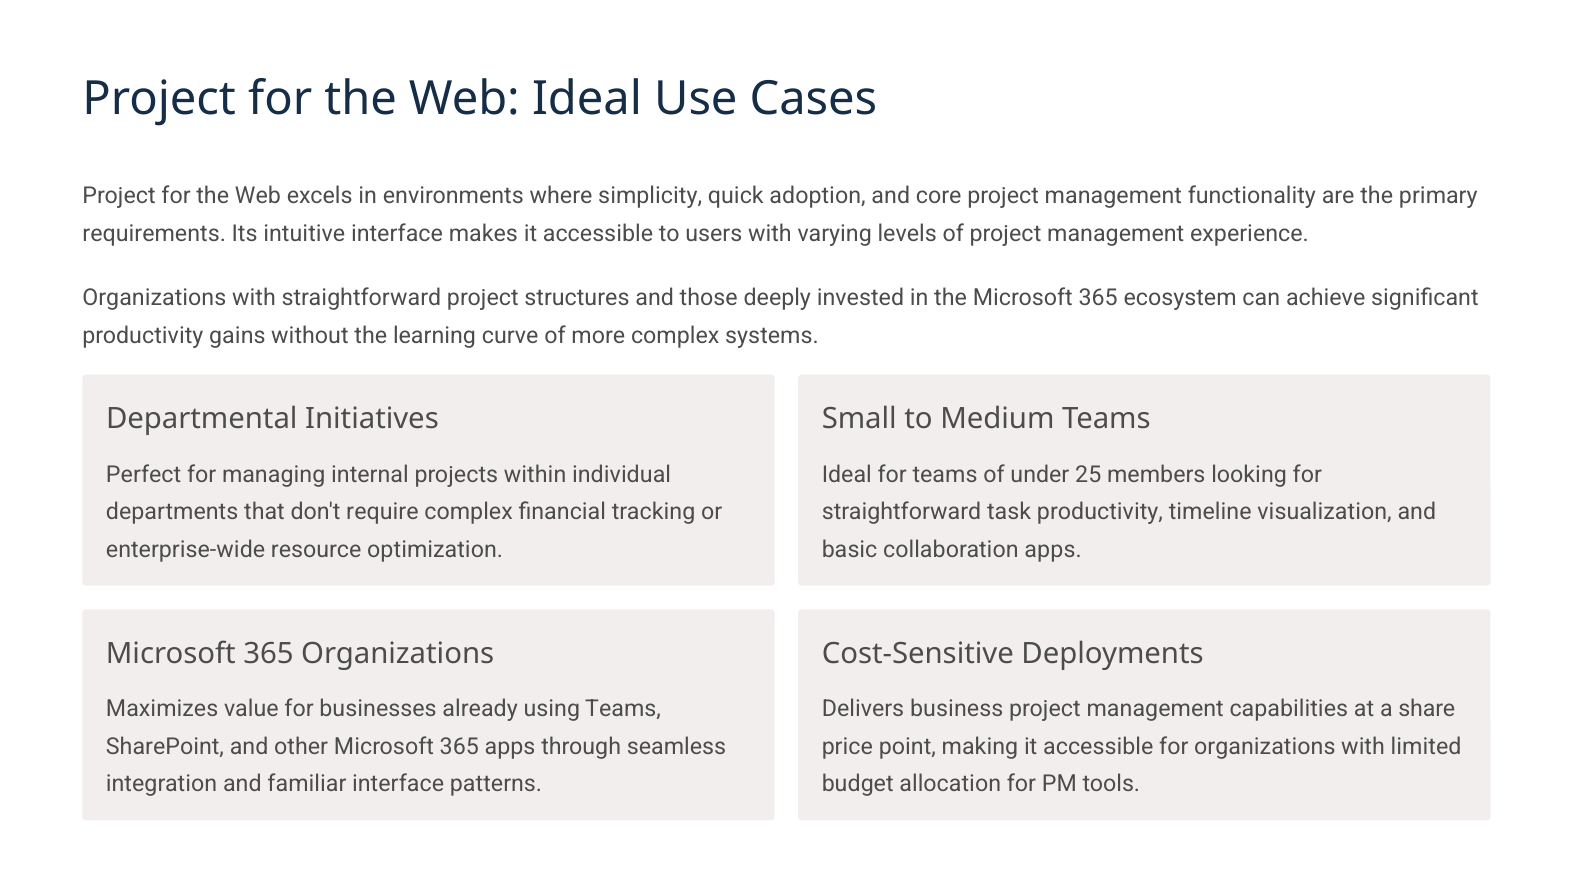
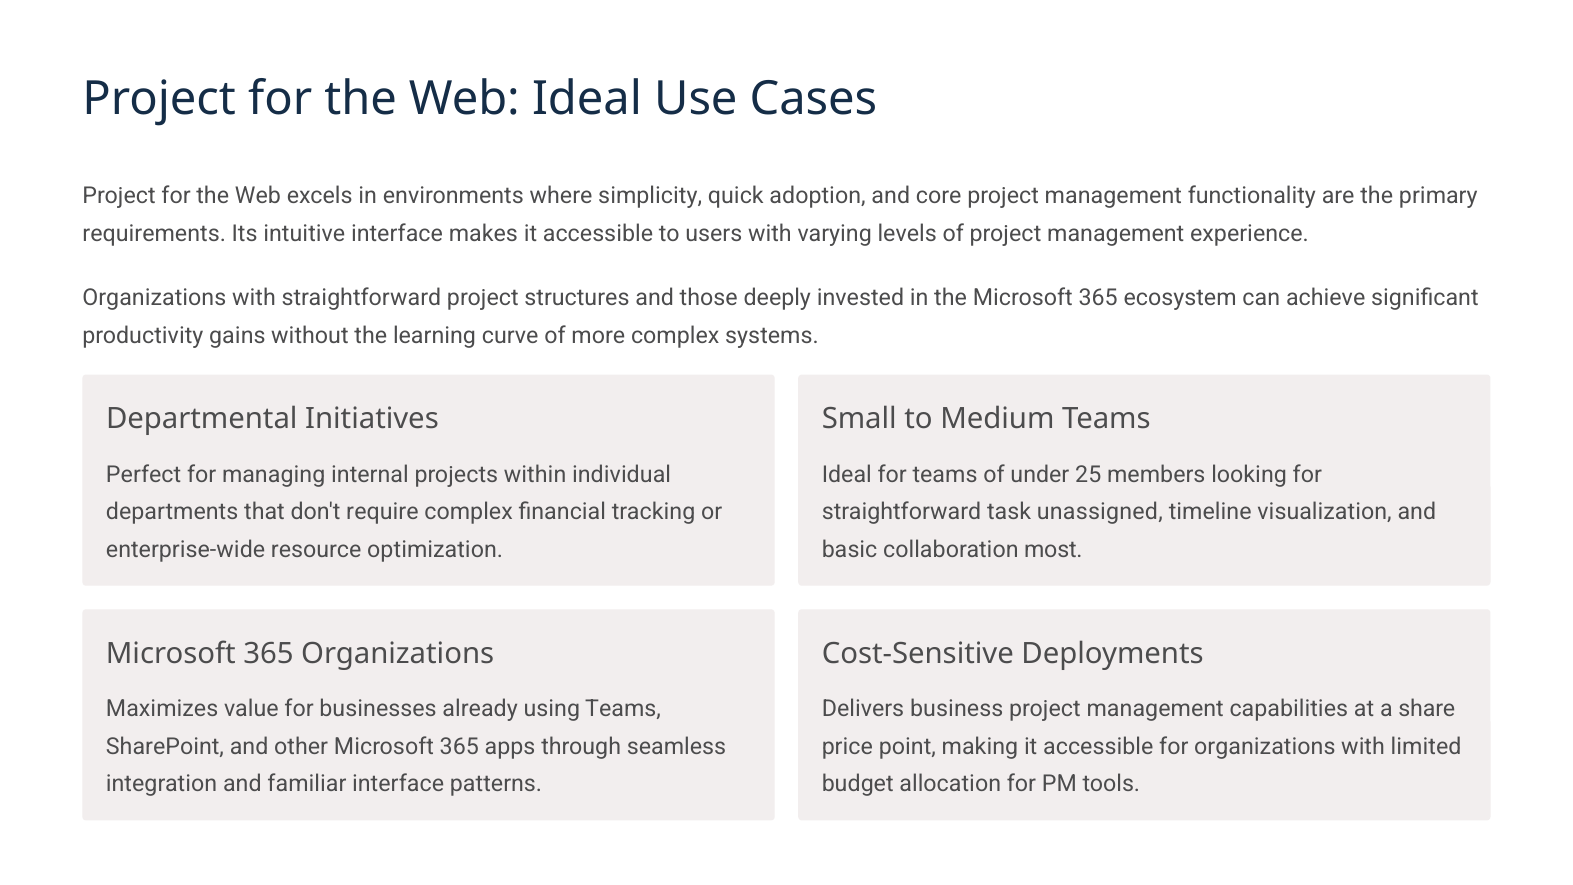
task productivity: productivity -> unassigned
collaboration apps: apps -> most
